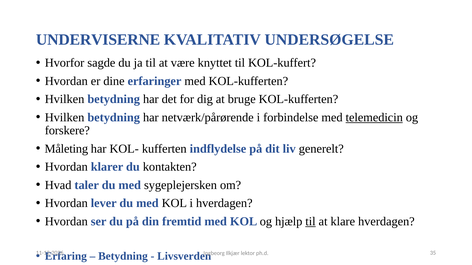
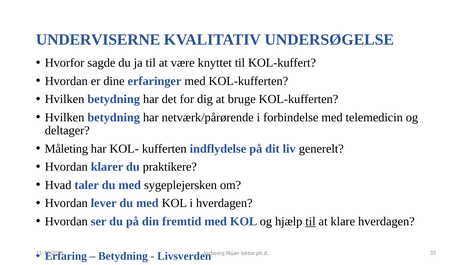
telemedicin underline: present -> none
forskere: forskere -> deltager
kontakten: kontakten -> praktikere
